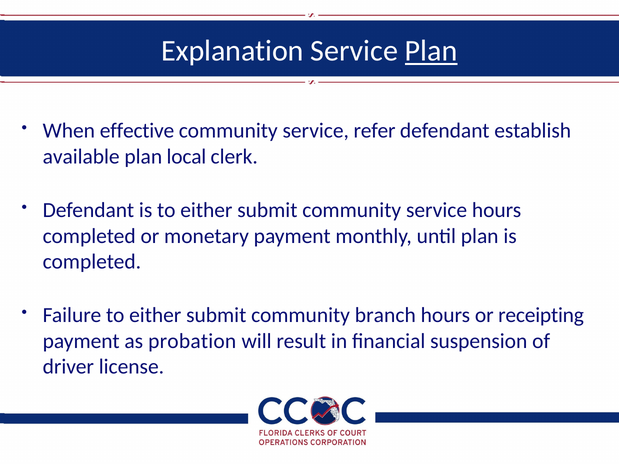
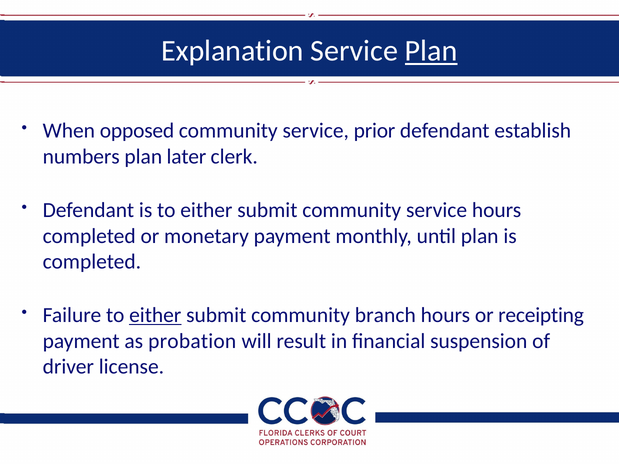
effective: effective -> opposed
refer: refer -> prior
available: available -> numbers
local: local -> later
either at (155, 316) underline: none -> present
